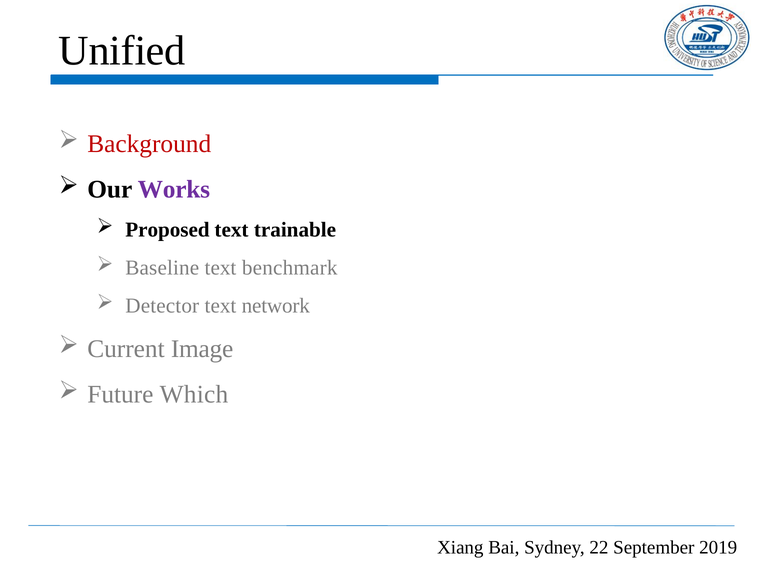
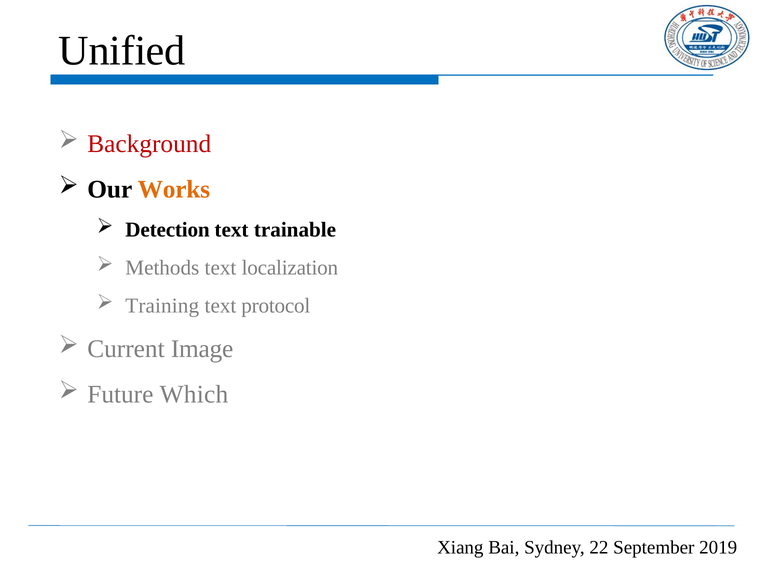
Works colour: purple -> orange
Proposed: Proposed -> Detection
Baseline: Baseline -> Methods
benchmark: benchmark -> localization
Detector: Detector -> Training
network: network -> protocol
